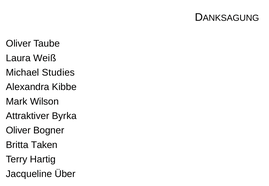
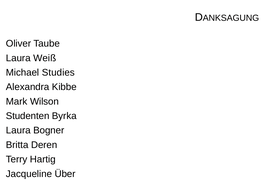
Attraktiver: Attraktiver -> Studenten
Oliver at (18, 131): Oliver -> Laura
Taken: Taken -> Deren
